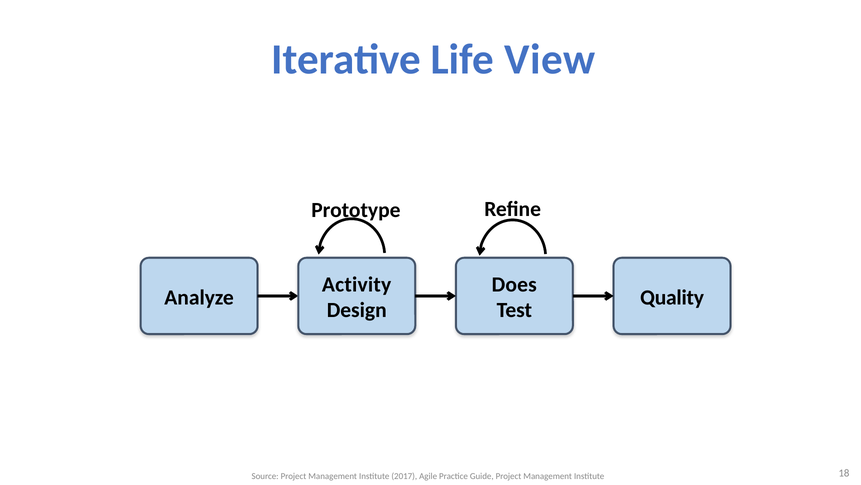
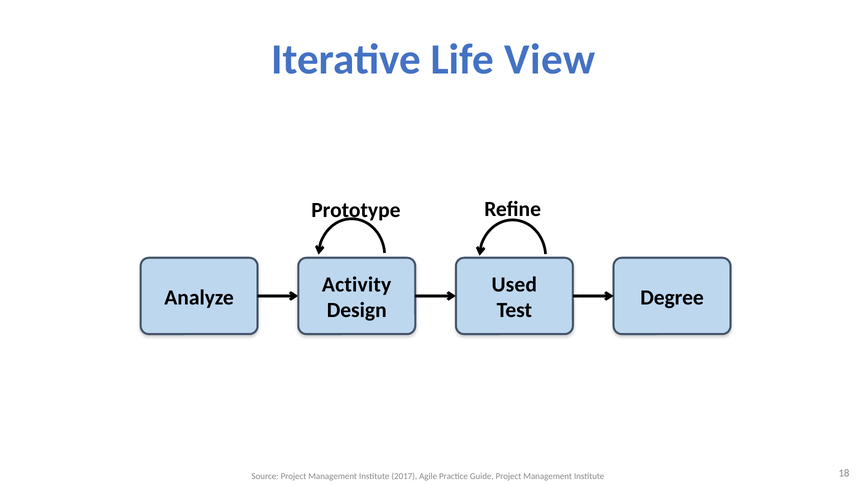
Does: Does -> Used
Quality: Quality -> Degree
